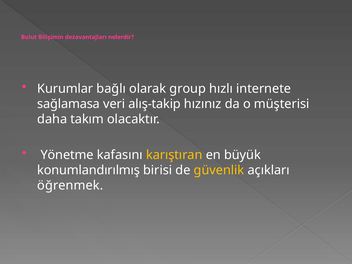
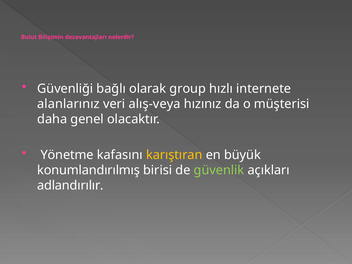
Kurumlar: Kurumlar -> Güvenliği
sağlamasa: sağlamasa -> alanlarınız
alış-takip: alış-takip -> alış-veya
takım: takım -> genel
güvenlik colour: yellow -> light green
öğrenmek: öğrenmek -> adlandırılır
